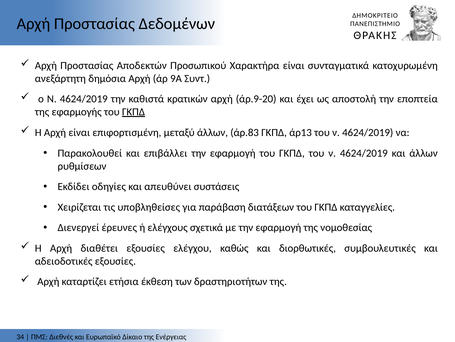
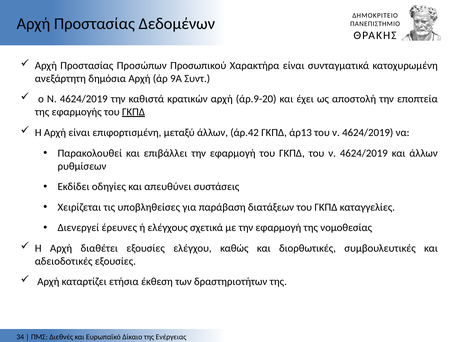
Αποδεκτών: Αποδεκτών -> Προσώπων
άρ.83: άρ.83 -> άρ.42
